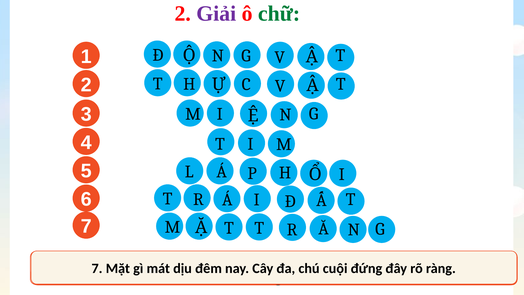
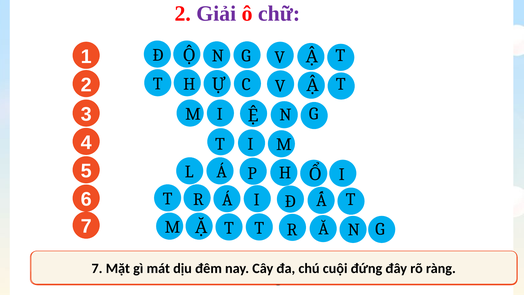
chữ colour: green -> purple
